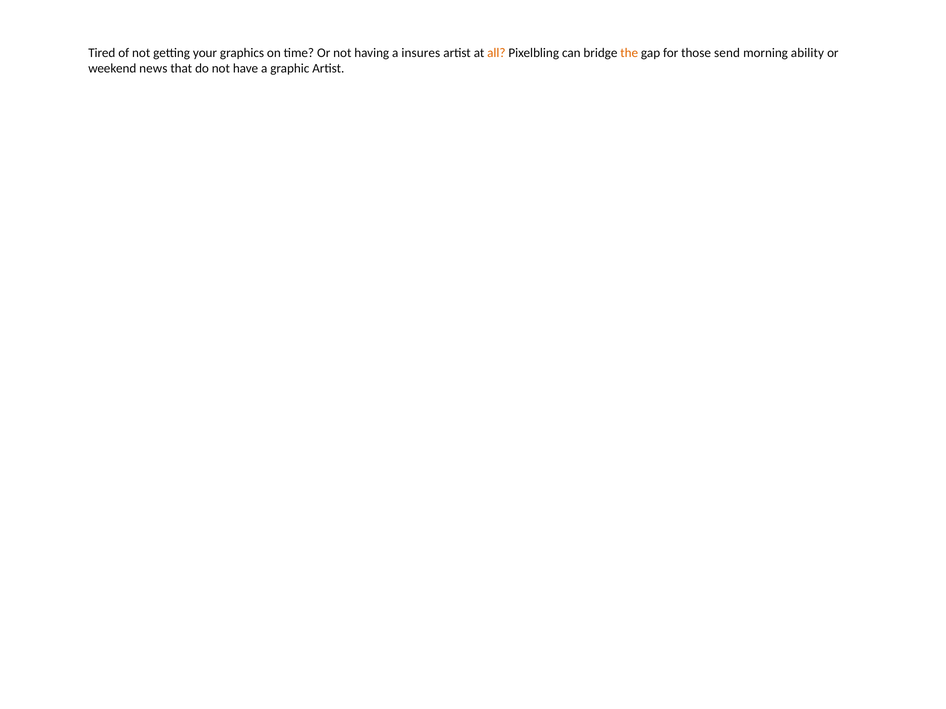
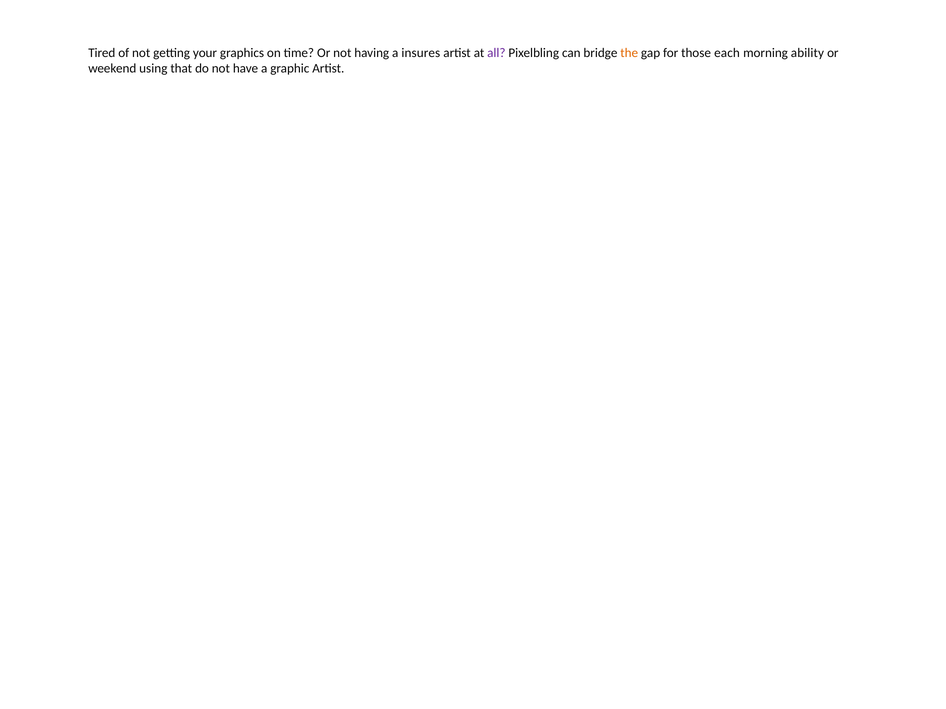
all colour: orange -> purple
send: send -> each
news: news -> using
